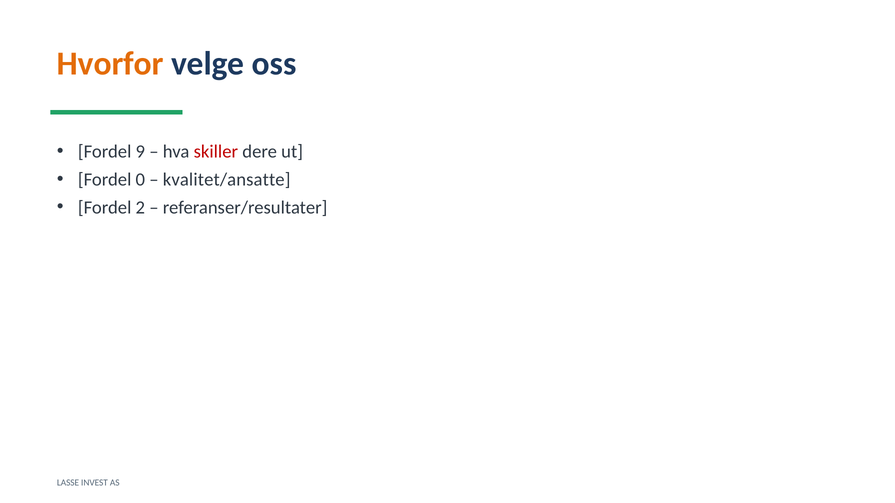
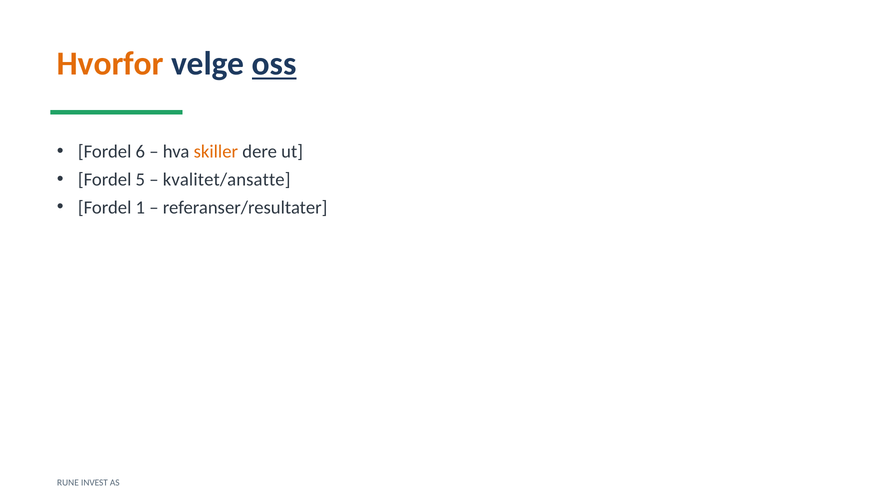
oss underline: none -> present
9: 9 -> 6
skiller colour: red -> orange
0: 0 -> 5
2: 2 -> 1
LASSE: LASSE -> RUNE
